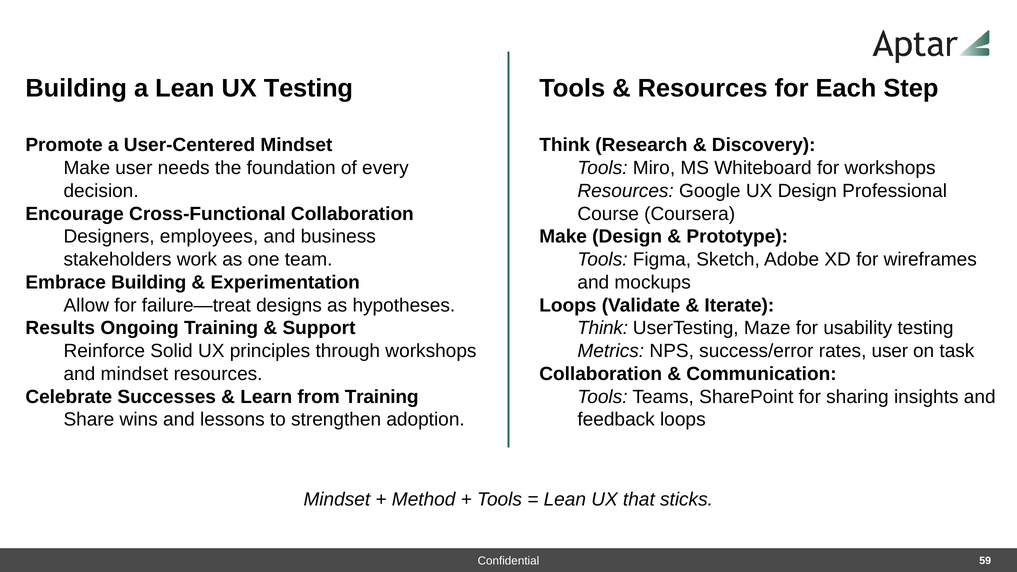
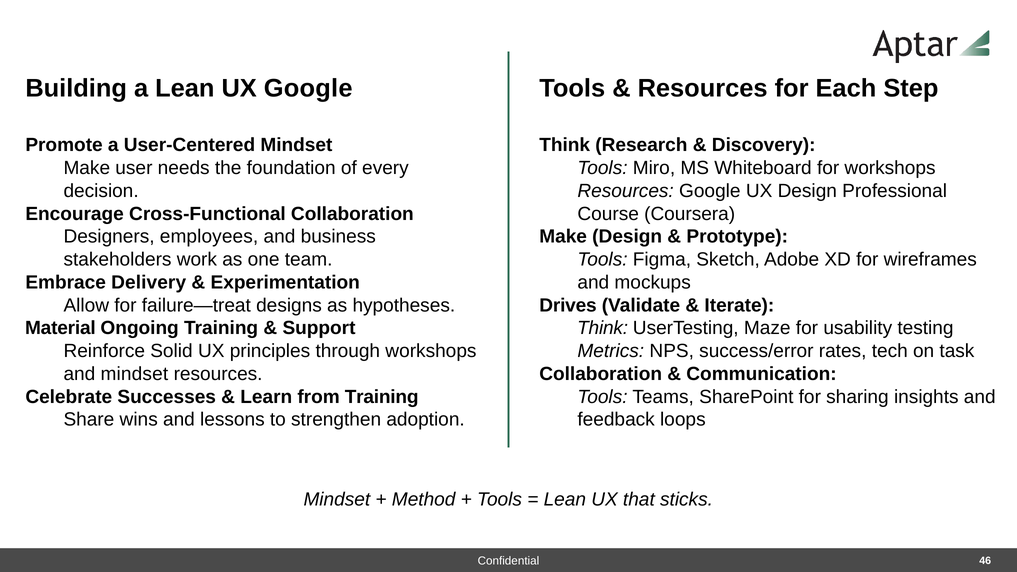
UX Testing: Testing -> Google
Embrace Building: Building -> Delivery
Loops at (568, 305): Loops -> Drives
Results: Results -> Material
rates user: user -> tech
59: 59 -> 46
